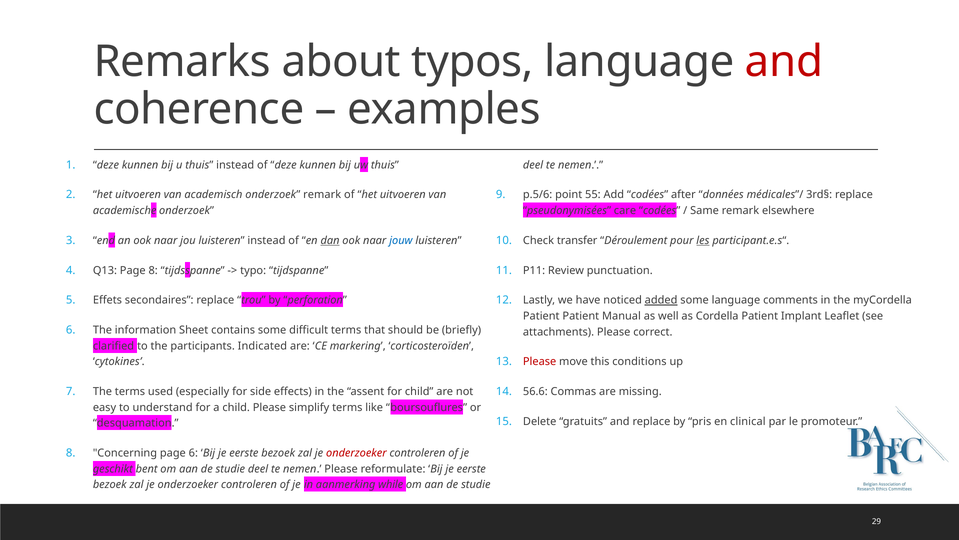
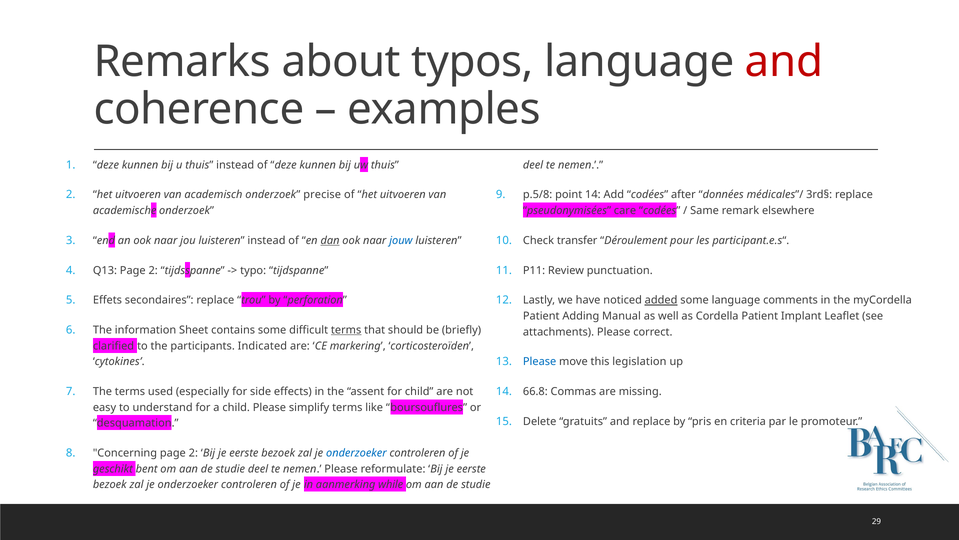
onderzoek remark: remark -> precise
p.5/6: p.5/6 -> p.5/8
point 55: 55 -> 14
les underline: present -> none
Q13 Page 8: 8 -> 2
Patient Patient: Patient -> Adding
terms at (346, 330) underline: none -> present
Please at (540, 361) colour: red -> blue
conditions: conditions -> legislation
56.6: 56.6 -> 66.8
clinical: clinical -> criteria
Concerning page 6: 6 -> 2
onderzoeker at (356, 453) colour: red -> blue
